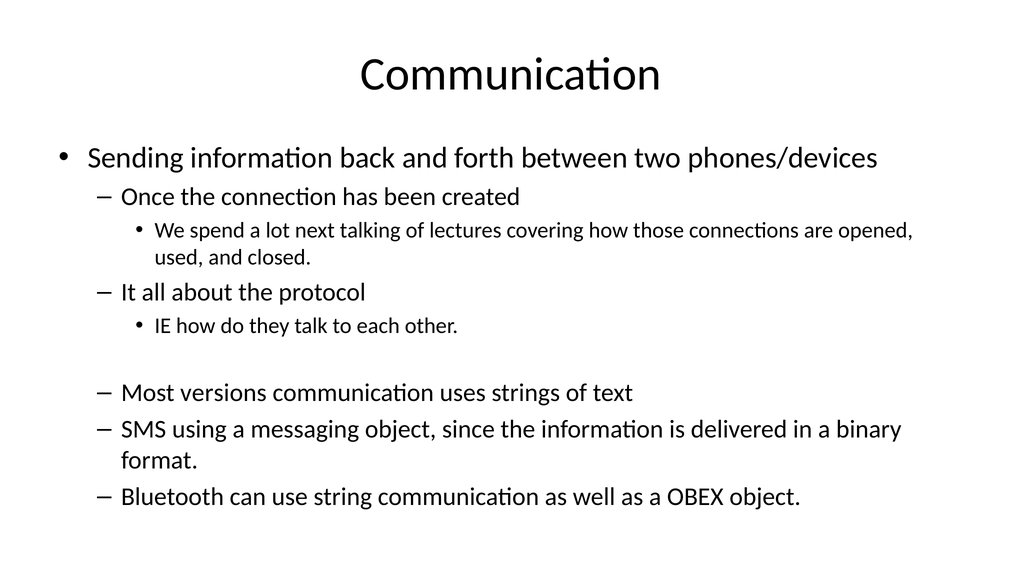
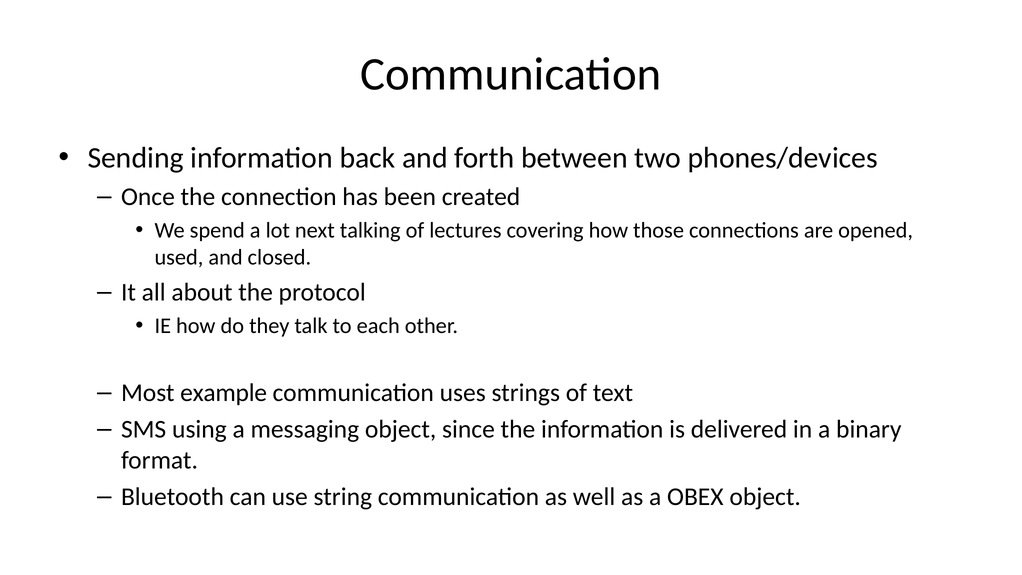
versions: versions -> example
